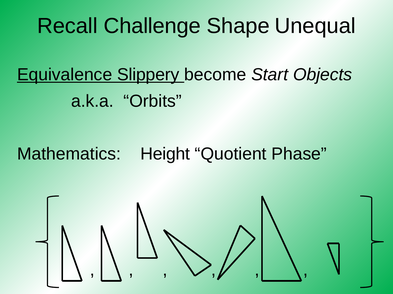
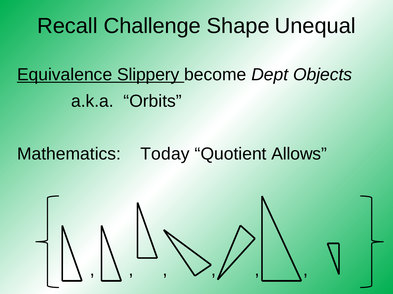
Start: Start -> Dept
Height: Height -> Today
Phase: Phase -> Allows
